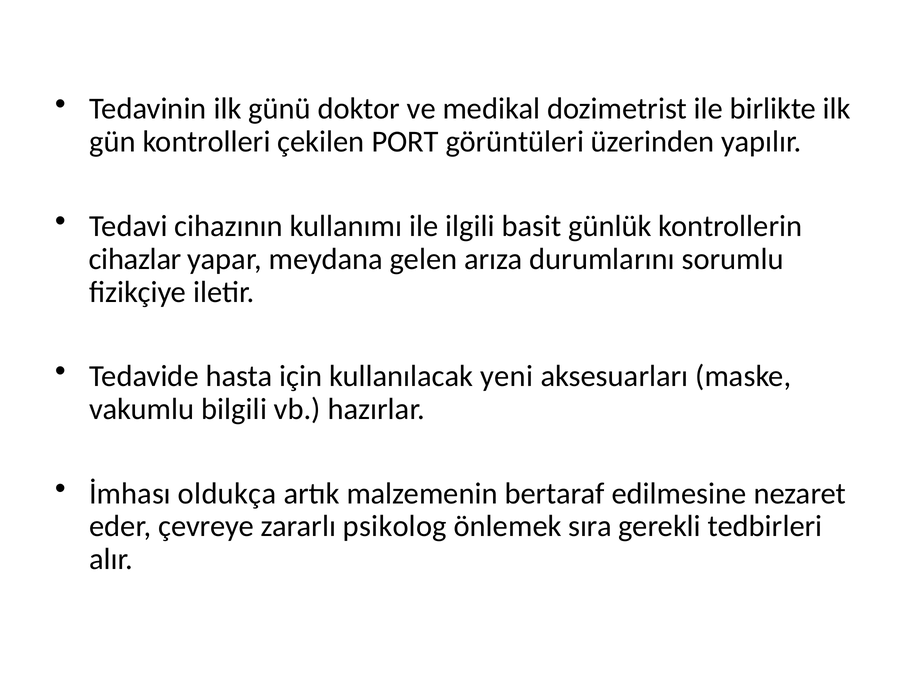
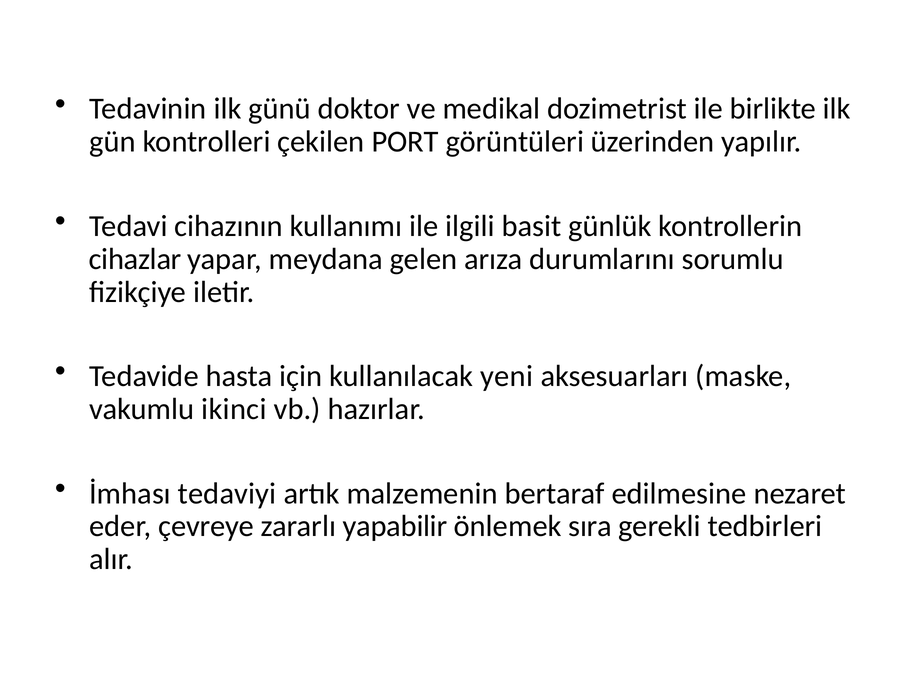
bilgili: bilgili -> ikinci
oldukça: oldukça -> tedaviyi
psikolog: psikolog -> yapabilir
